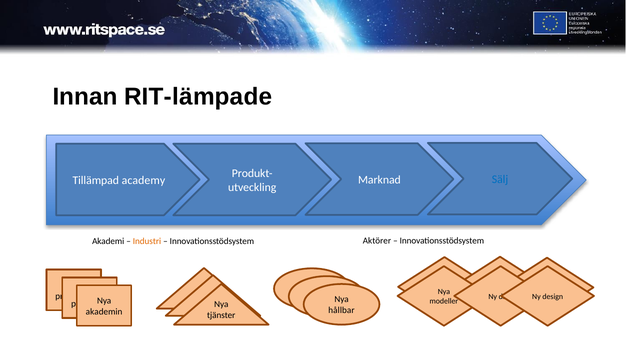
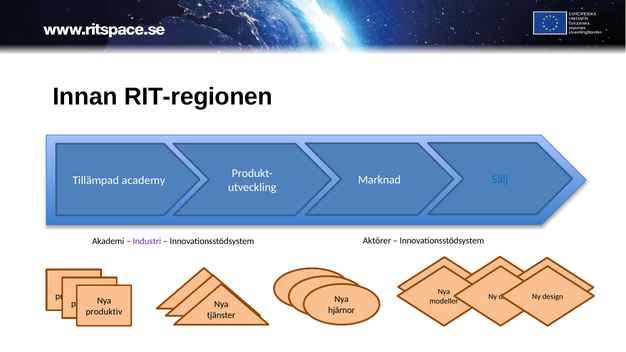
RIT-lämpade: RIT-lämpade -> RIT-regionen
Industri colour: orange -> purple
hållbar: hållbar -> hjärnor
akademin: akademin -> produktiv
